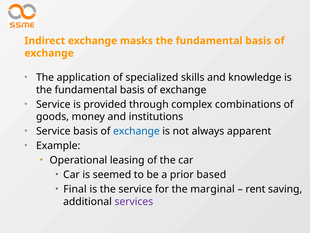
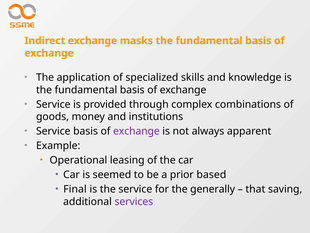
exchange at (136, 131) colour: blue -> purple
marginal: marginal -> generally
rent: rent -> that
